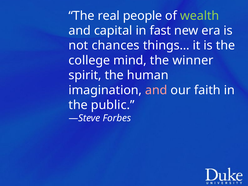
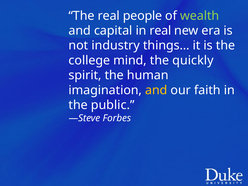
in fast: fast -> real
chances: chances -> industry
winner: winner -> quickly
and at (156, 90) colour: pink -> yellow
